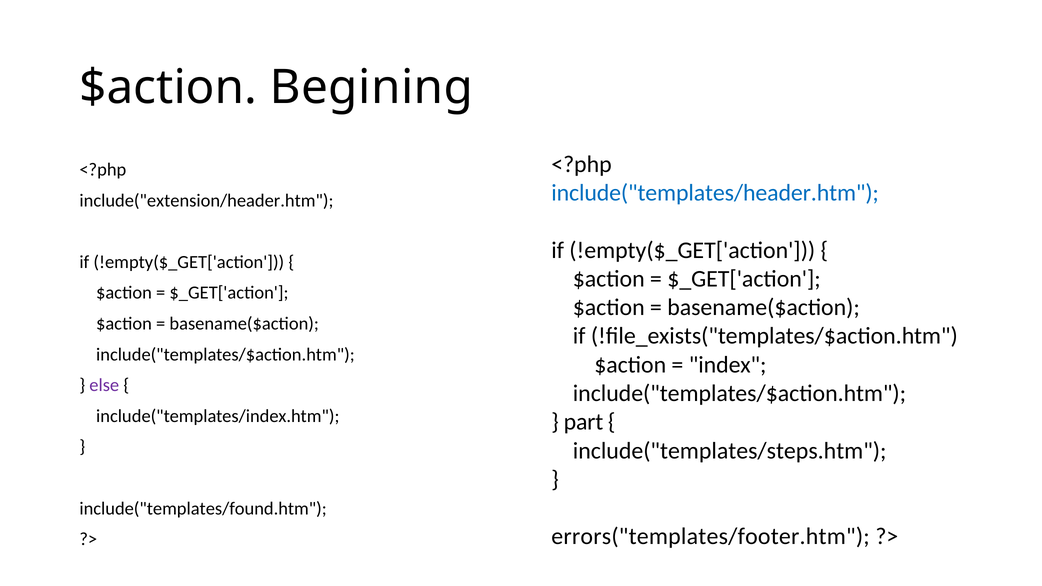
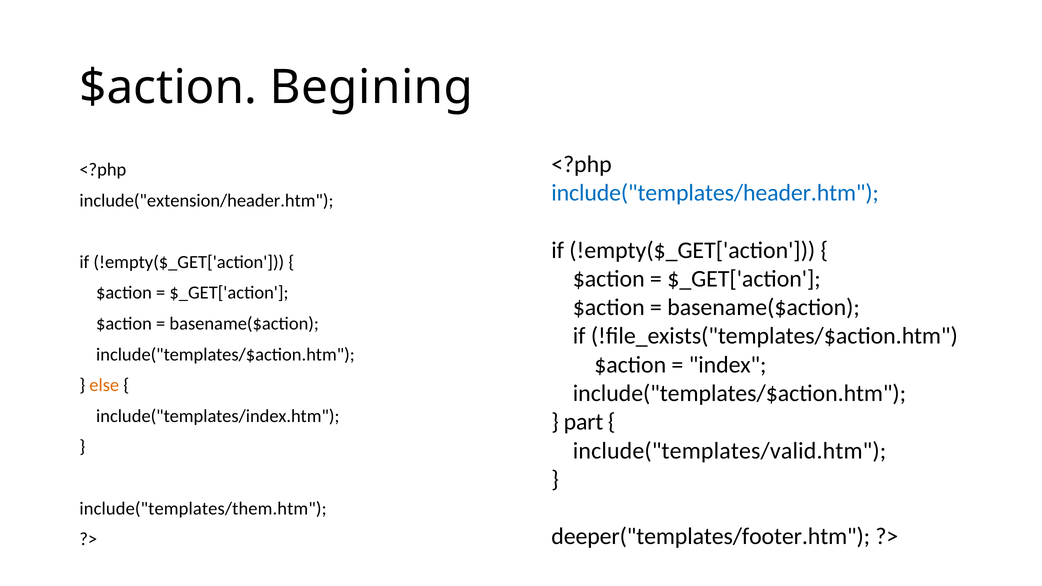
else colour: purple -> orange
include("templates/steps.htm: include("templates/steps.htm -> include("templates/valid.htm
include("templates/found.htm: include("templates/found.htm -> include("templates/them.htm
errors("templates/footer.htm: errors("templates/footer.htm -> deeper("templates/footer.htm
